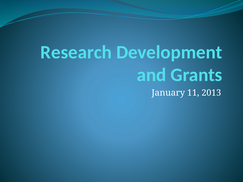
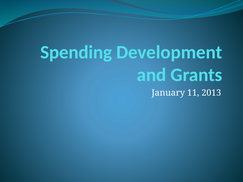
Research: Research -> Spending
